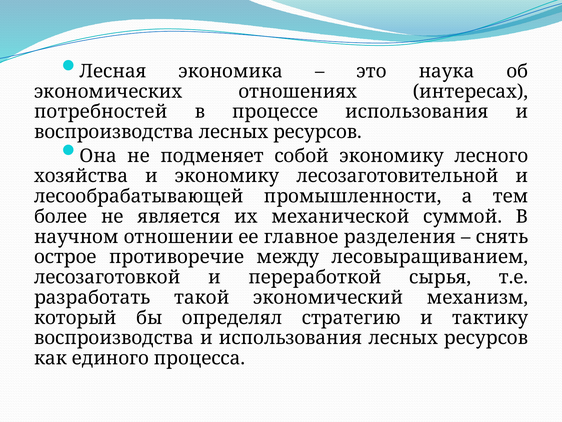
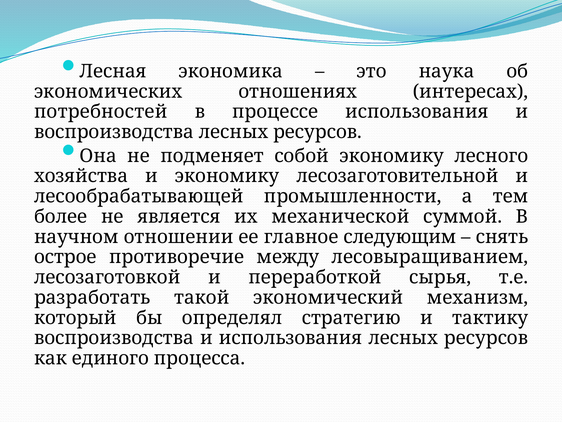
разделения: разделения -> следующим
